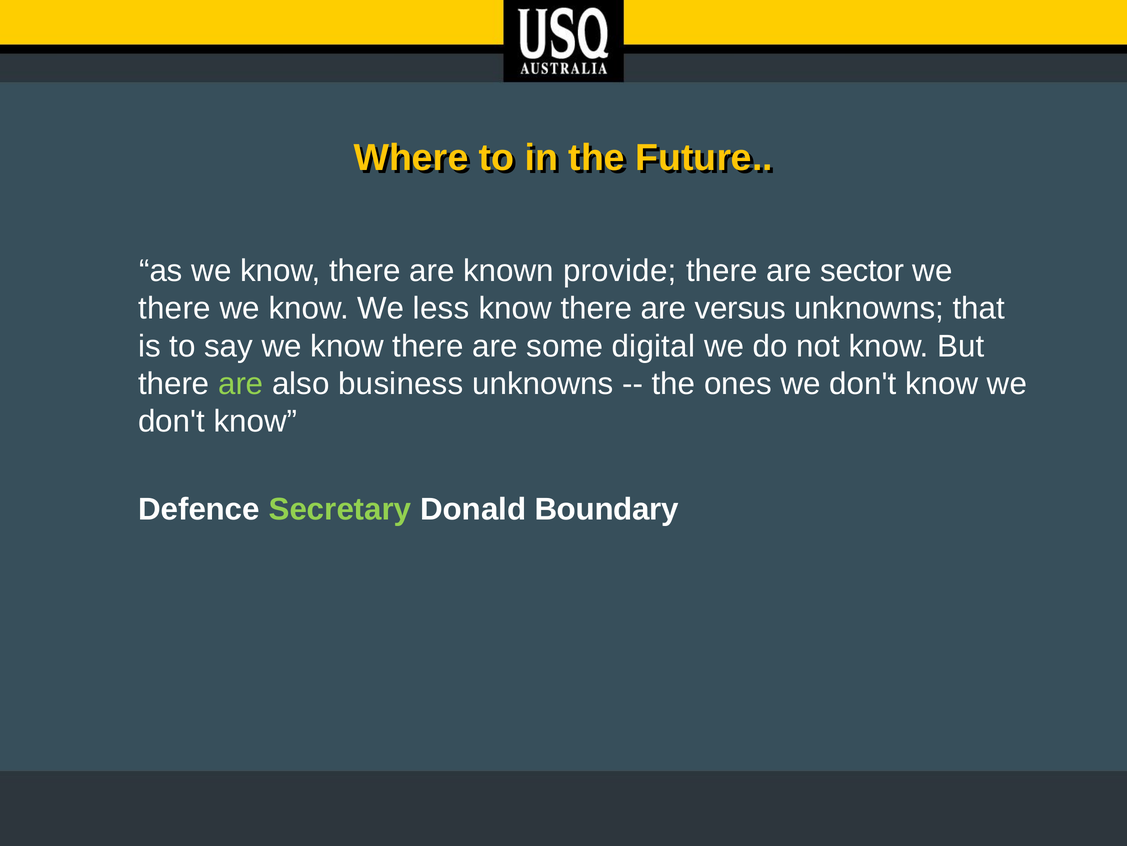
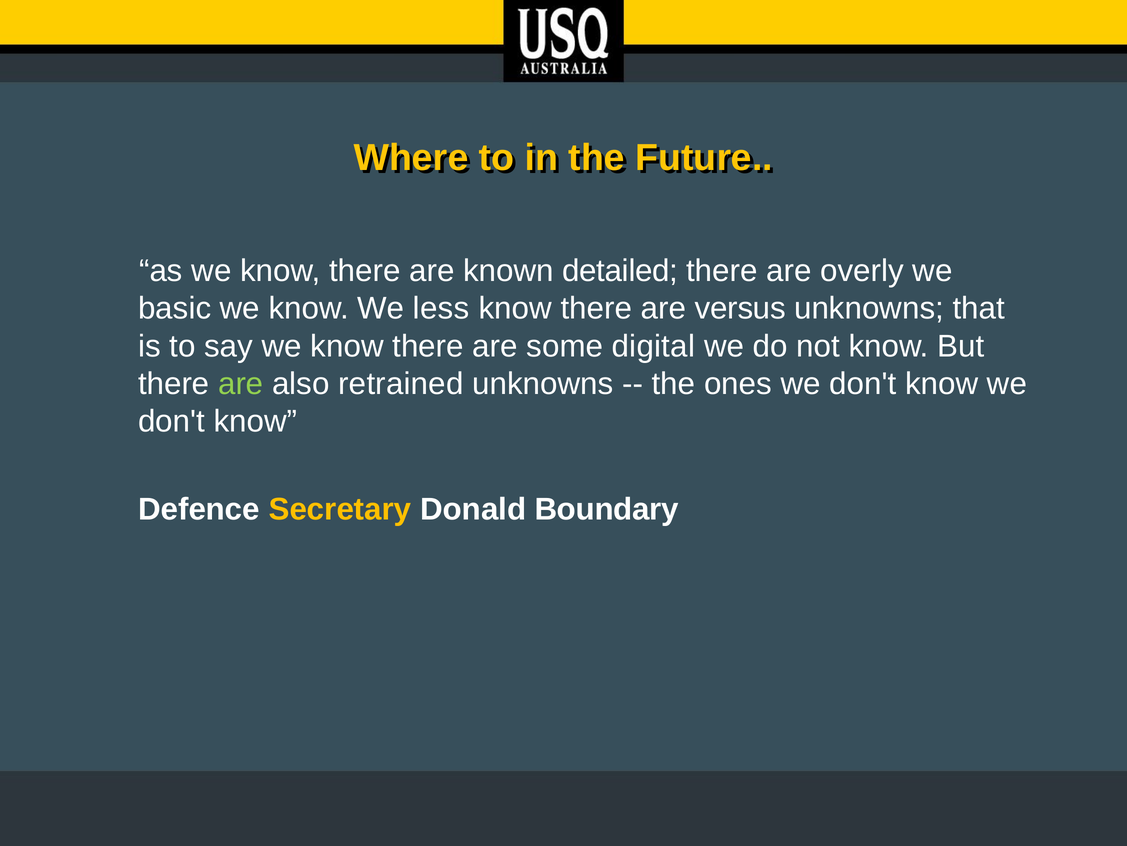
provide: provide -> detailed
sector: sector -> overly
there at (174, 308): there -> basic
business: business -> retrained
Secretary colour: light green -> yellow
